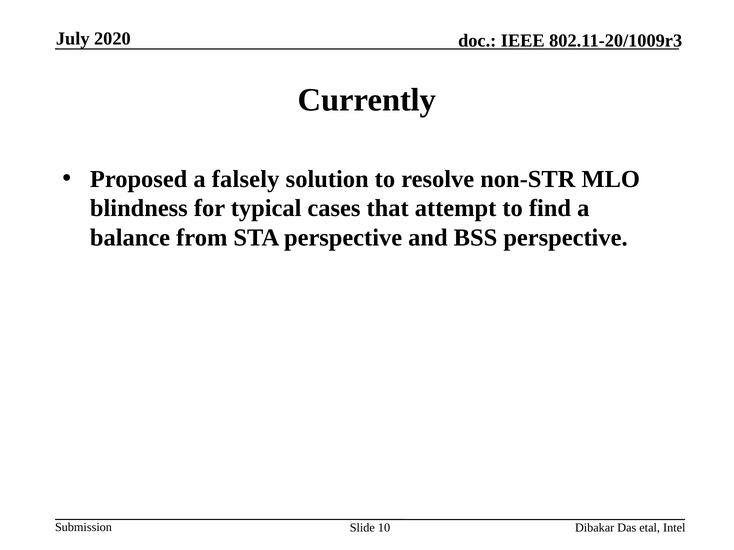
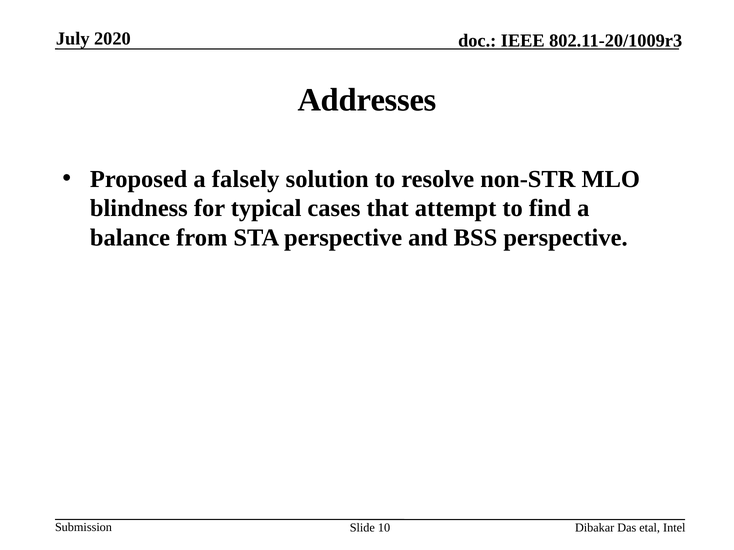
Currently: Currently -> Addresses
